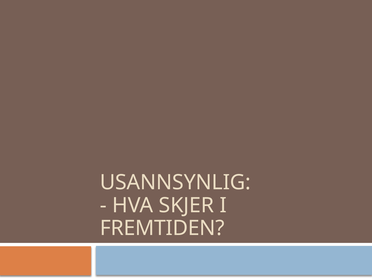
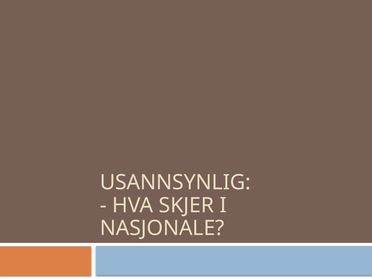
FREMTIDEN: FREMTIDEN -> NASJONALE
